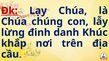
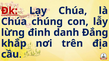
Khúc: Khúc -> Đắng
